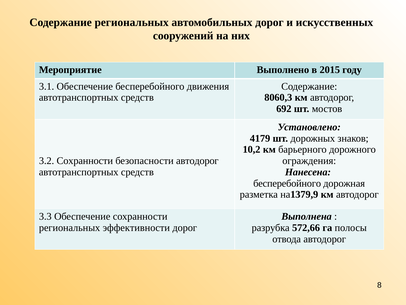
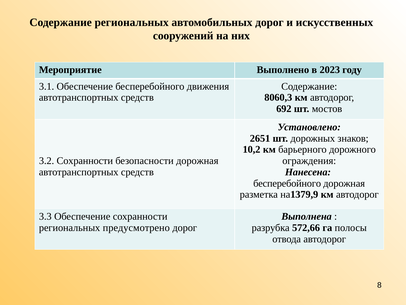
2015: 2015 -> 2023
4179: 4179 -> 2651
безопасности автодорог: автодорог -> дорожная
эффективности: эффективности -> предусмотрено
